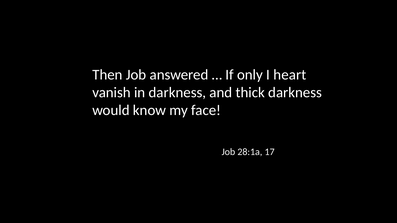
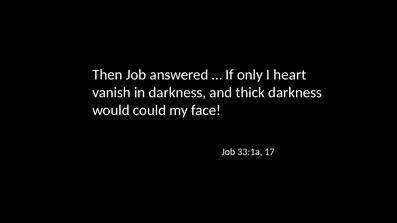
know: know -> could
28:1a: 28:1a -> 33:1a
